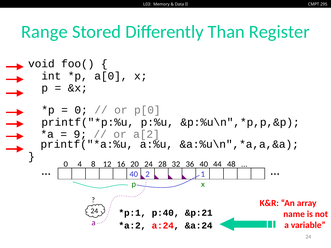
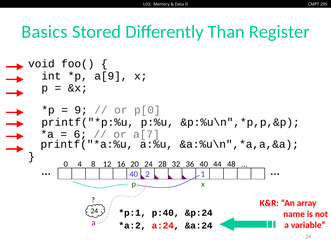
Range: Range -> Basics
a[0: a[0 -> a[9
0 at (81, 110): 0 -> 9
9: 9 -> 6
a[2: a[2 -> a[7
&p:21: &p:21 -> &p:24
